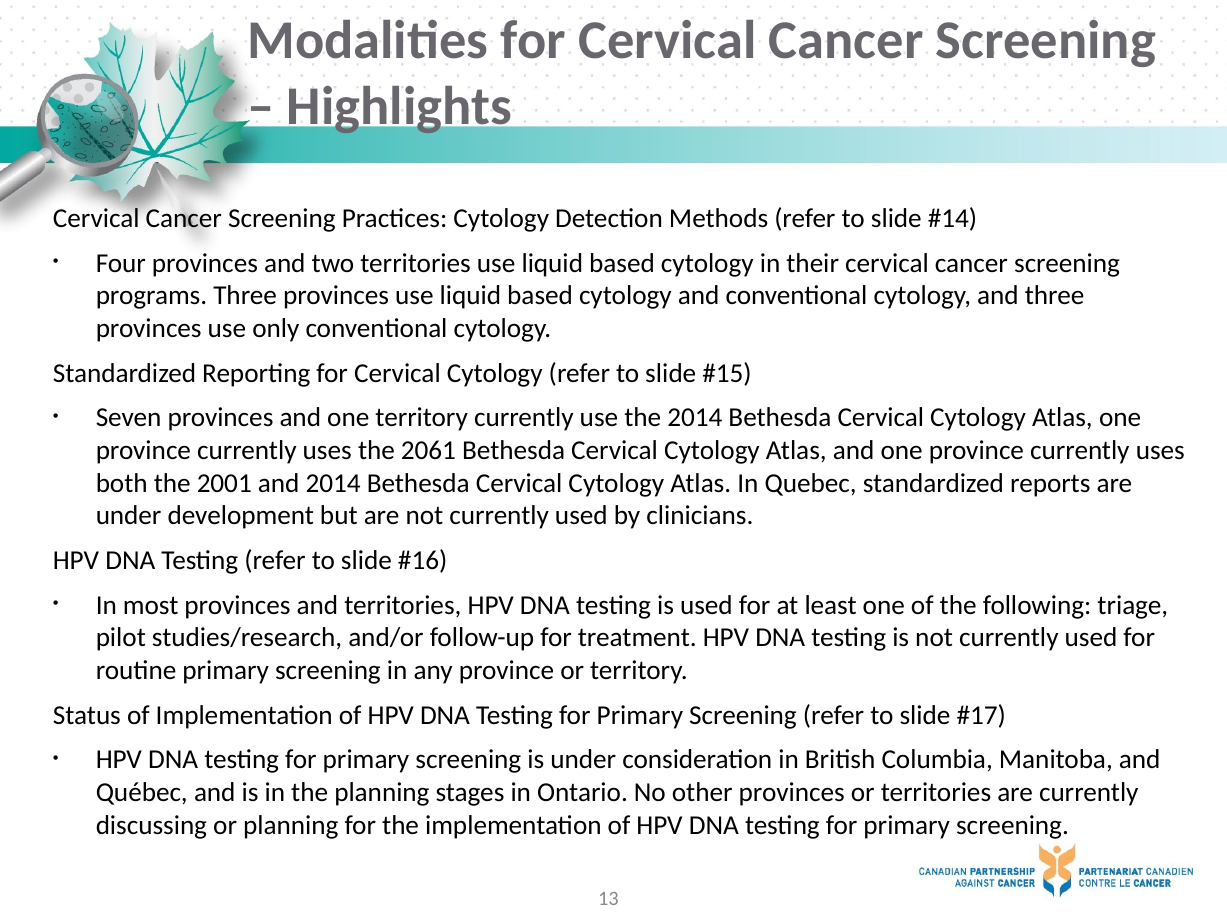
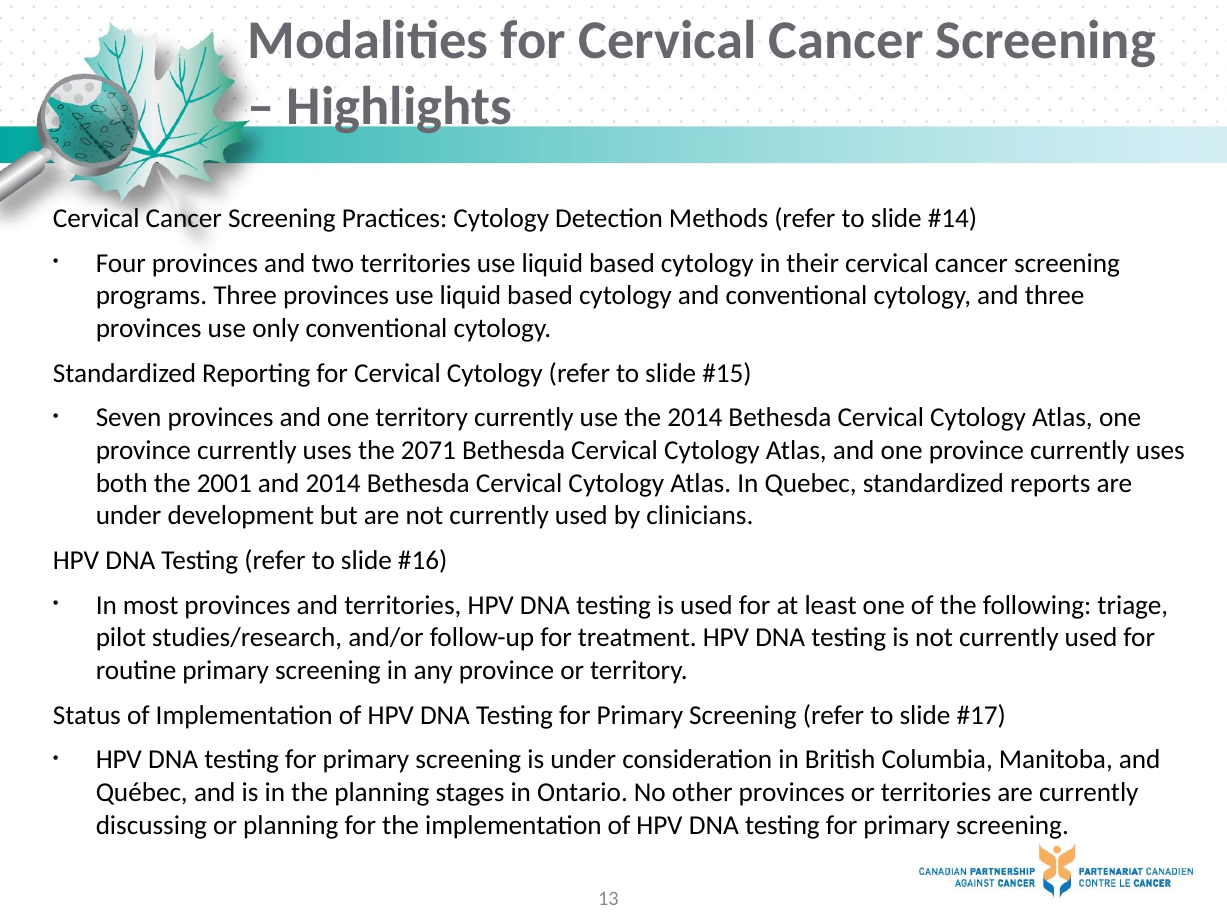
2061: 2061 -> 2071
